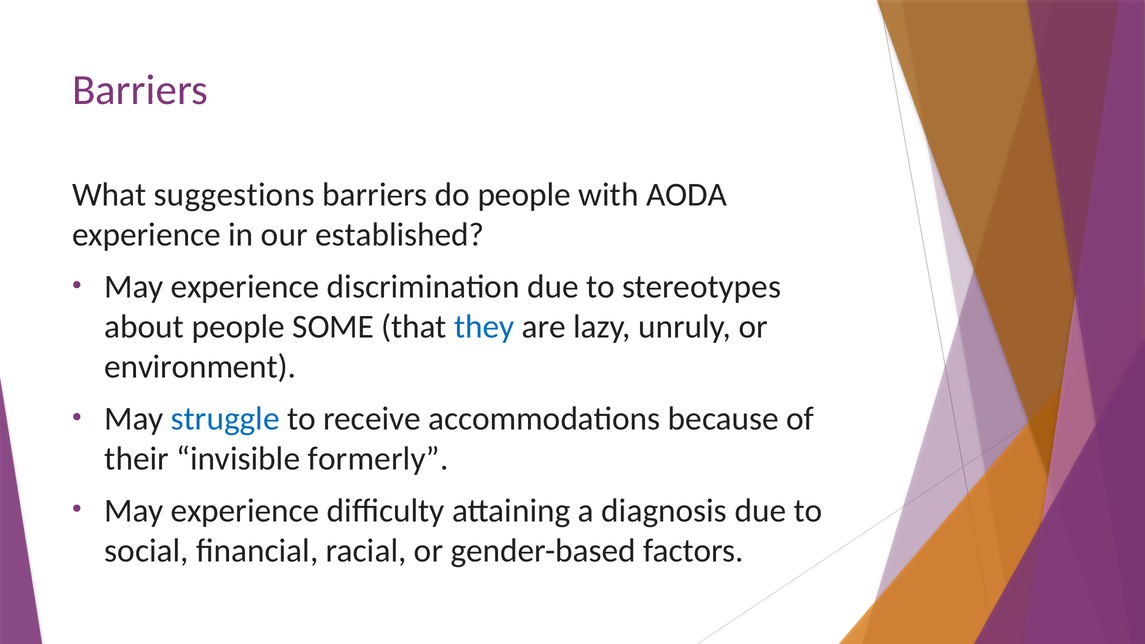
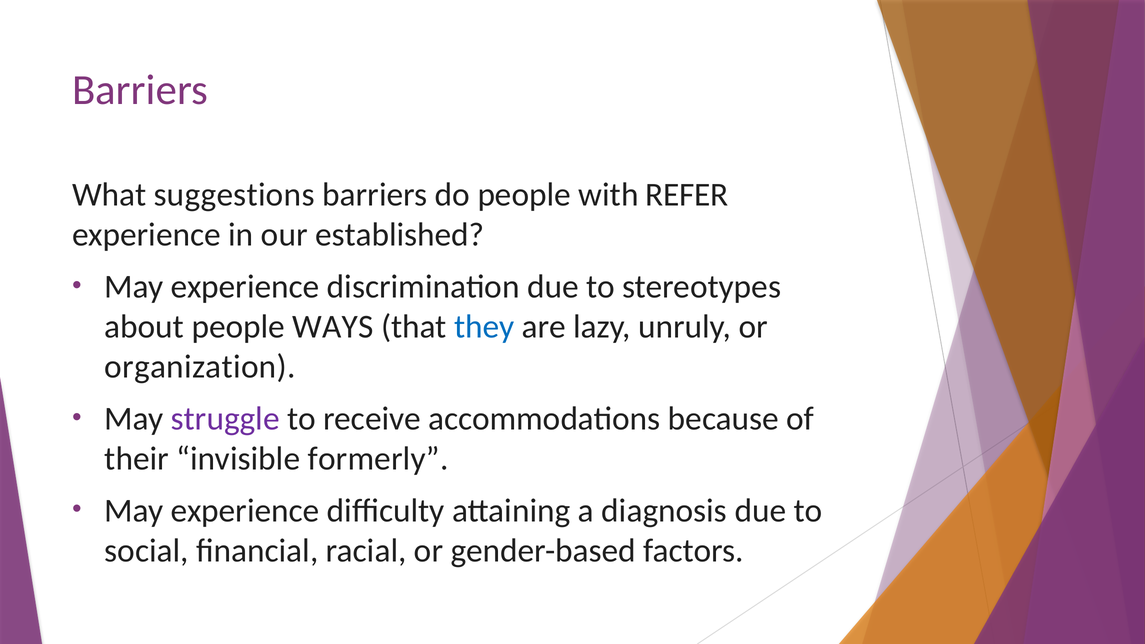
AODA: AODA -> REFER
SOME: SOME -> WAYS
environment: environment -> organization
struggle colour: blue -> purple
